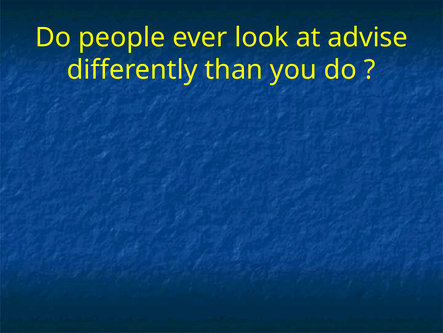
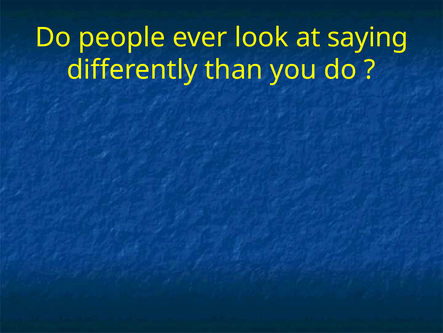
advise: advise -> saying
